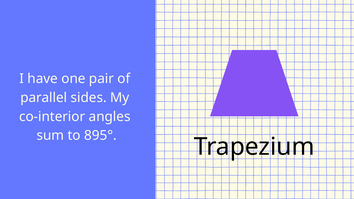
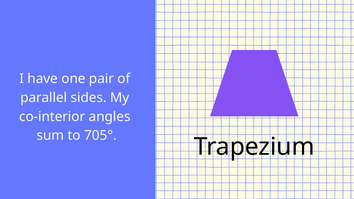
895°: 895° -> 705°
